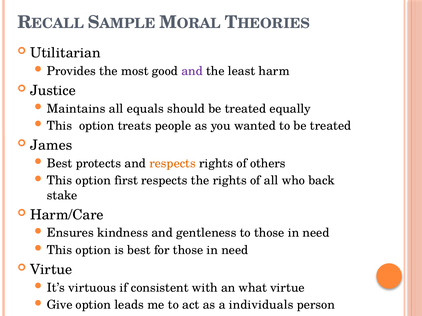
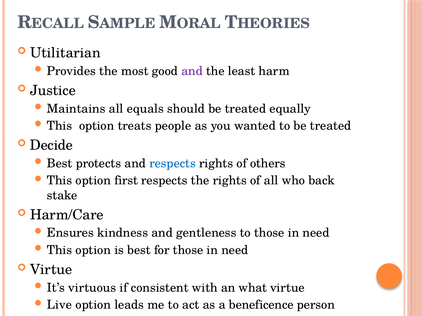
James: James -> Decide
respects at (173, 164) colour: orange -> blue
Give: Give -> Live
individuals: individuals -> beneficence
